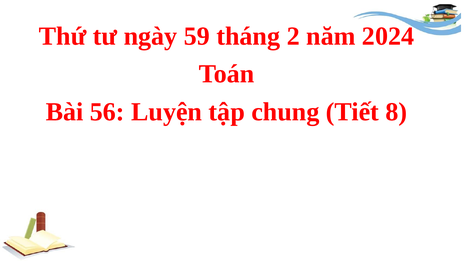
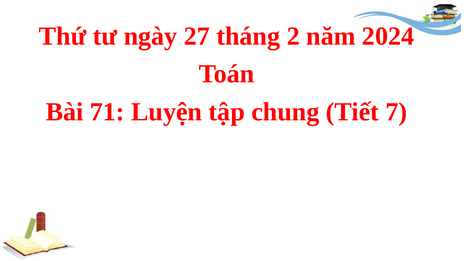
59: 59 -> 27
56: 56 -> 71
8: 8 -> 7
